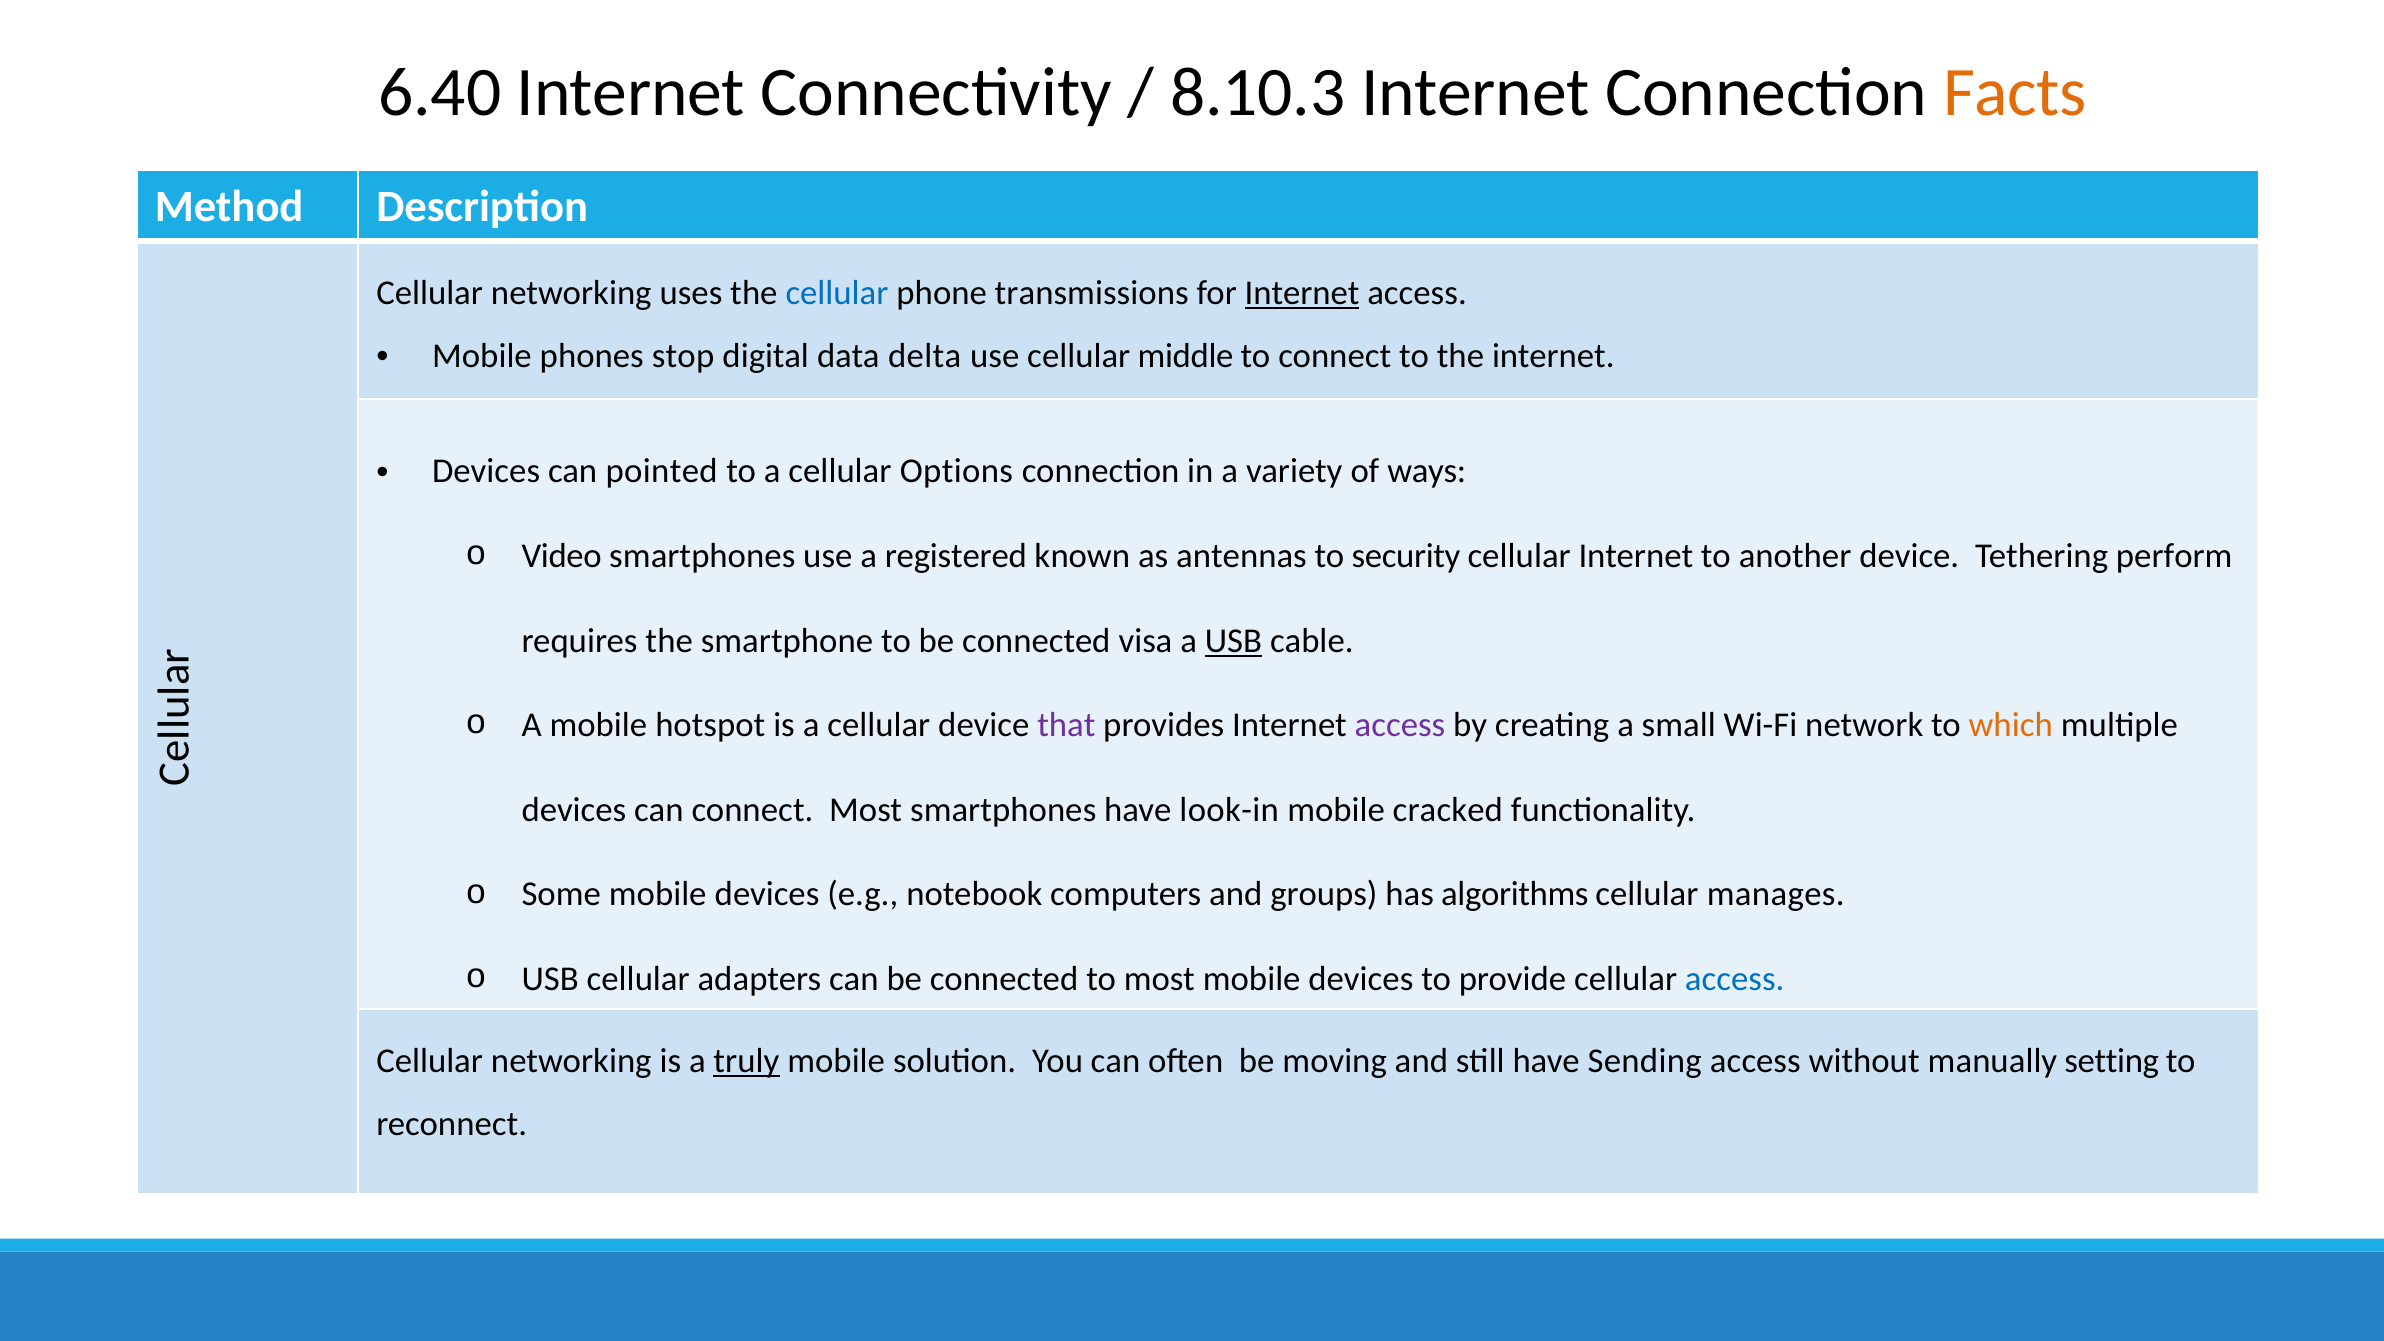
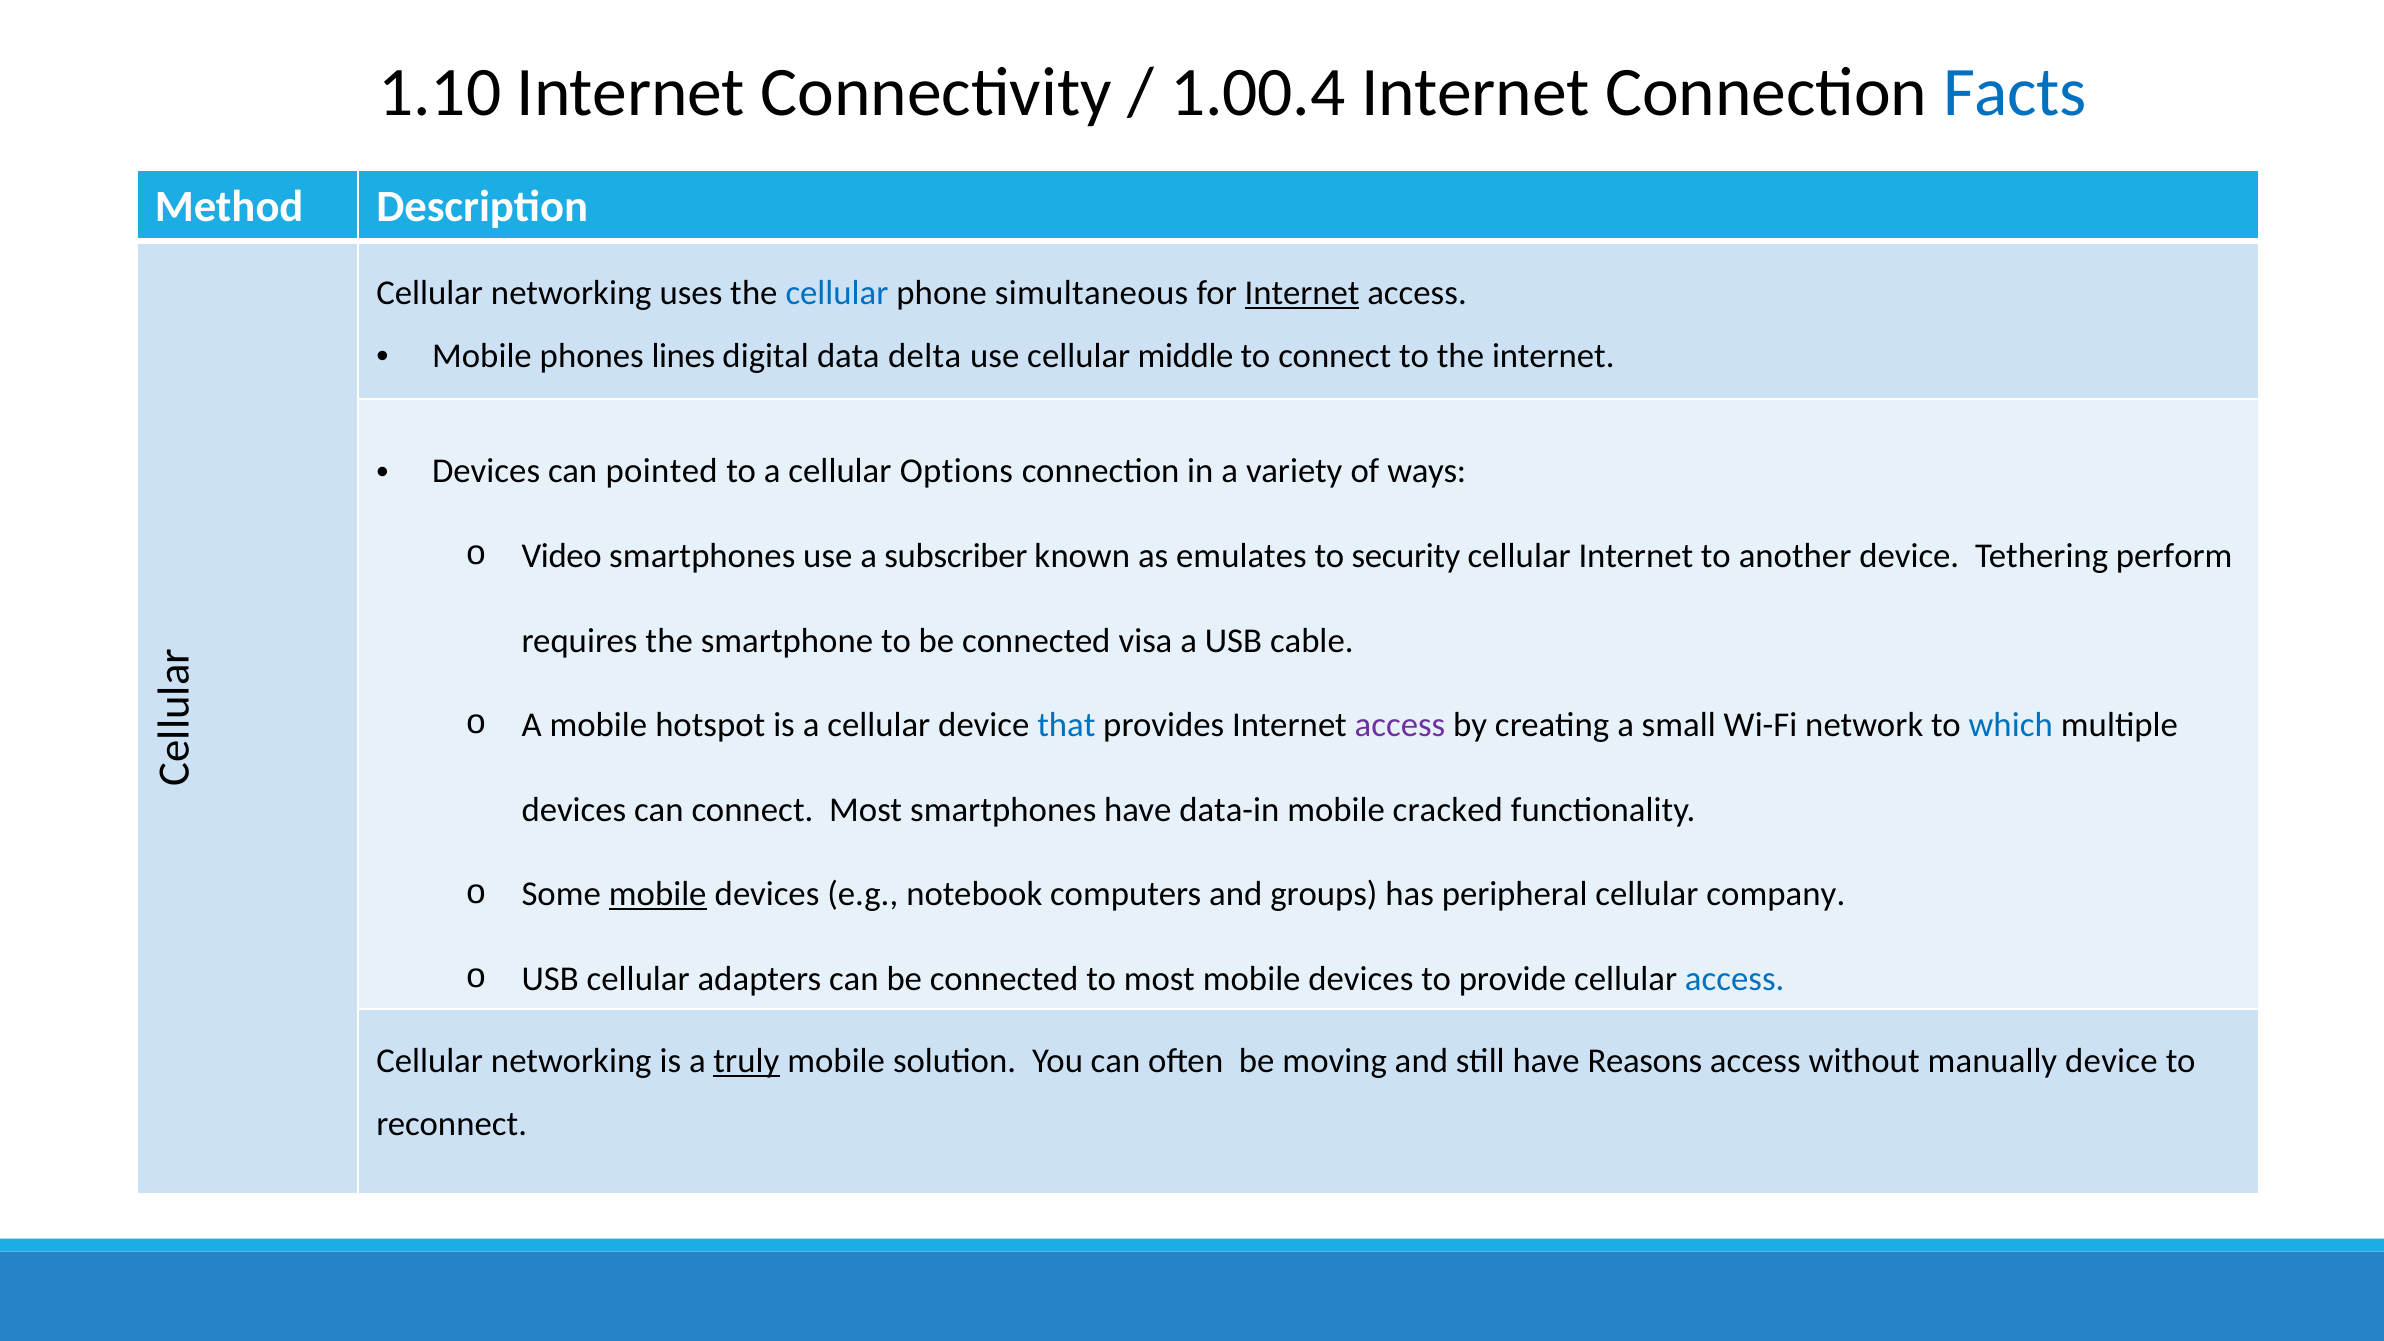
6.40: 6.40 -> 1.10
8.10.3: 8.10.3 -> 1.00.4
Facts colour: orange -> blue
transmissions: transmissions -> simultaneous
stop: stop -> lines
registered: registered -> subscriber
antennas: antennas -> emulates
USB at (1234, 641) underline: present -> none
that colour: purple -> blue
which colour: orange -> blue
look-in: look-in -> data-in
mobile at (658, 894) underline: none -> present
algorithms: algorithms -> peripheral
manages: manages -> company
Sending: Sending -> Reasons
manually setting: setting -> device
